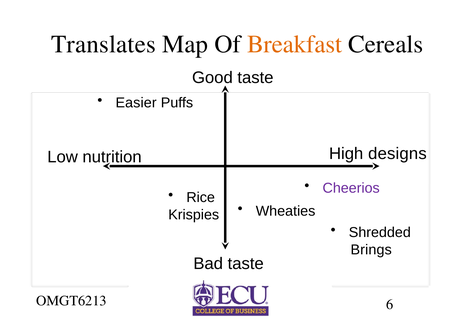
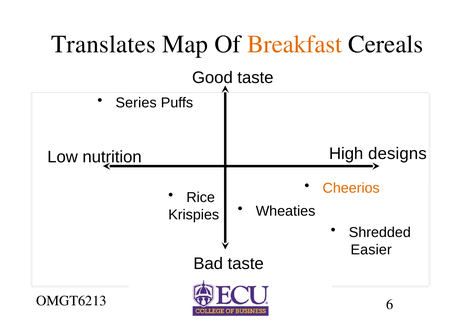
Easier: Easier -> Series
Cheerios colour: purple -> orange
Brings: Brings -> Easier
